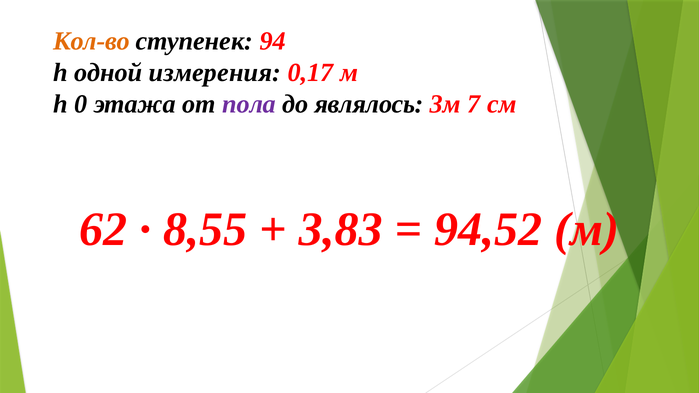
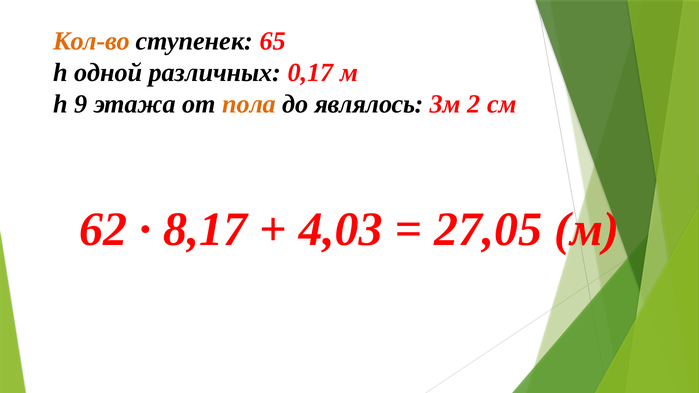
94: 94 -> 65
измерения: измерения -> различных
0: 0 -> 9
пола colour: purple -> orange
7: 7 -> 2
8,55: 8,55 -> 8,17
3,83: 3,83 -> 4,03
94,52: 94,52 -> 27,05
